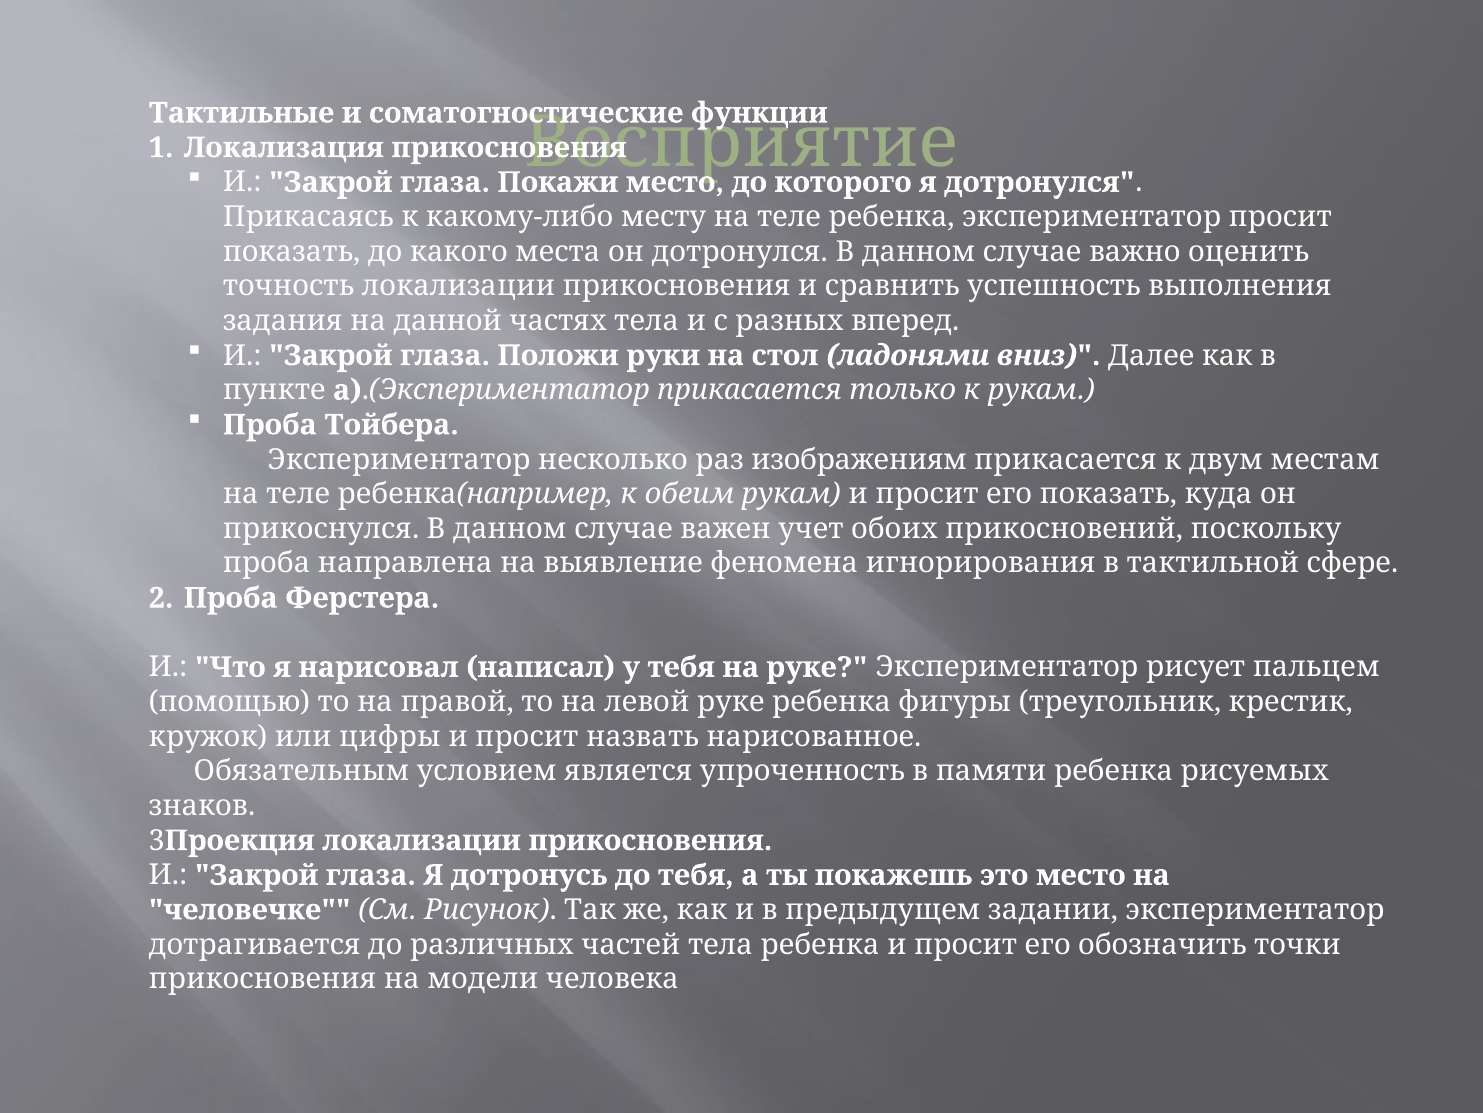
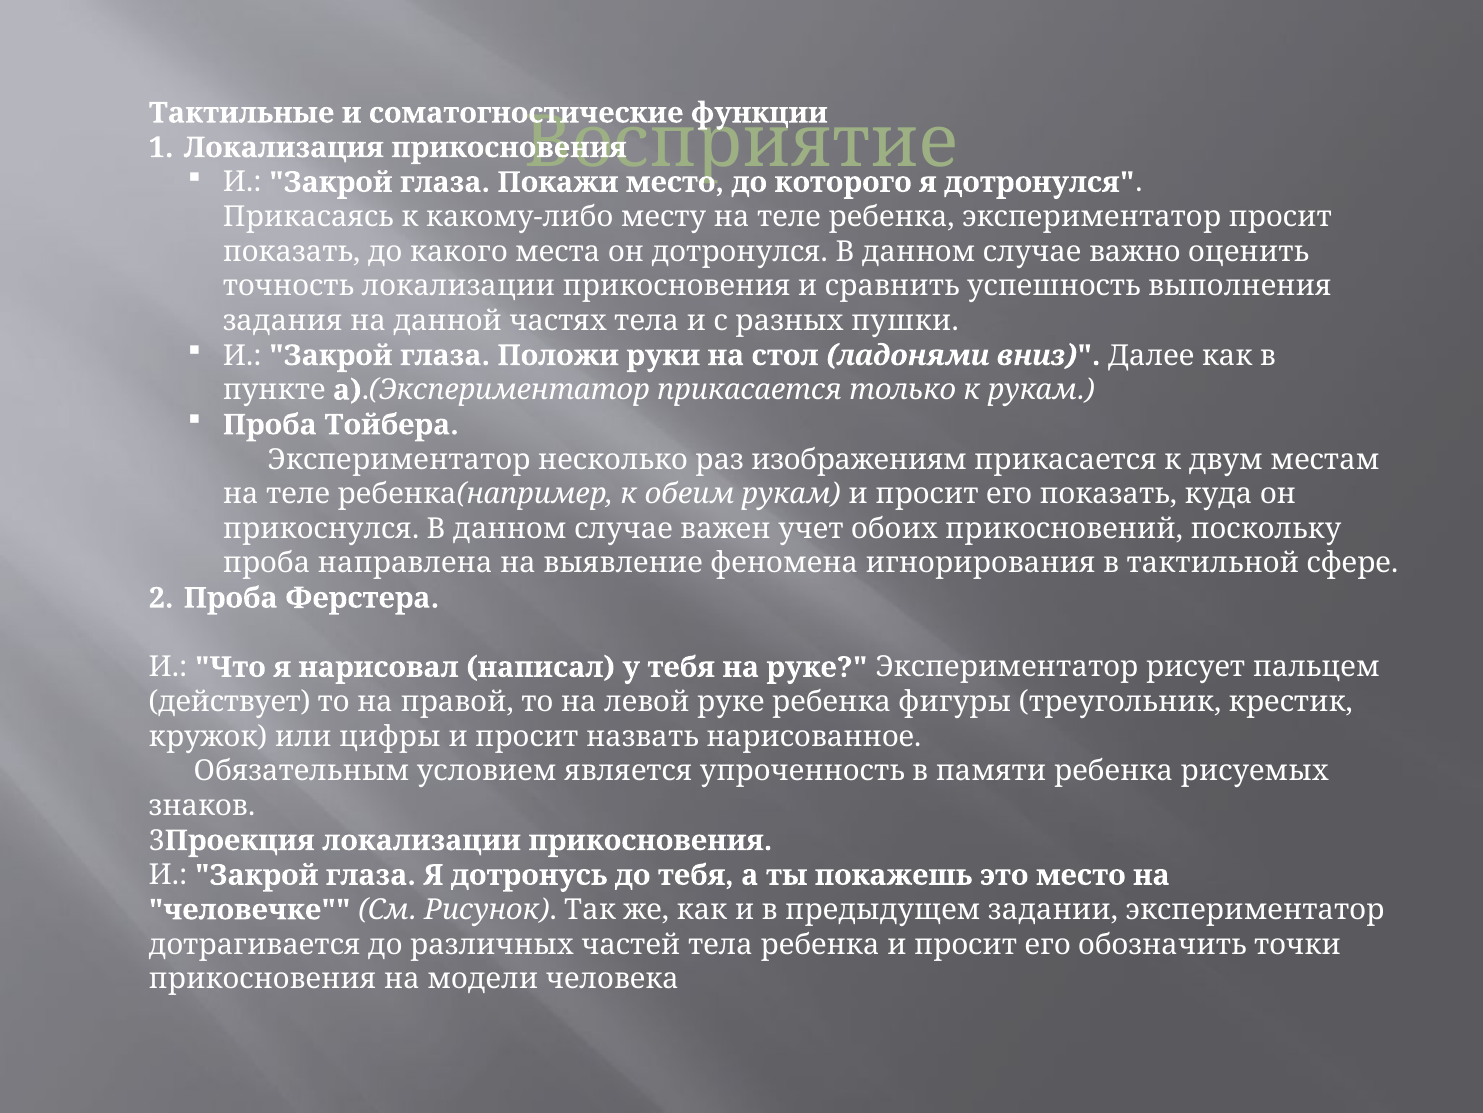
вперед: вперед -> пушки
помощью: помощью -> действует
